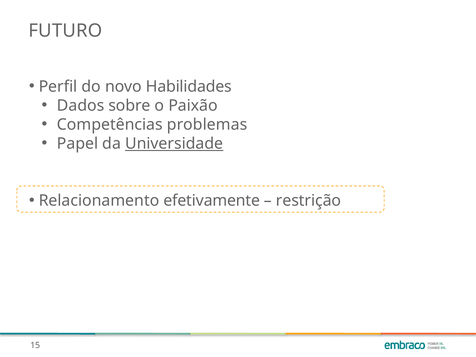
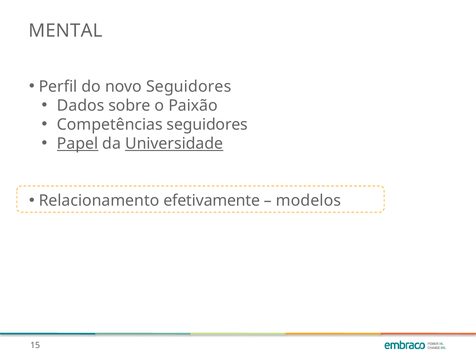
FUTURO: FUTURO -> MENTAL
novo Habilidades: Habilidades -> Seguidores
Competências problemas: problemas -> seguidores
Papel underline: none -> present
restrição: restrição -> modelos
